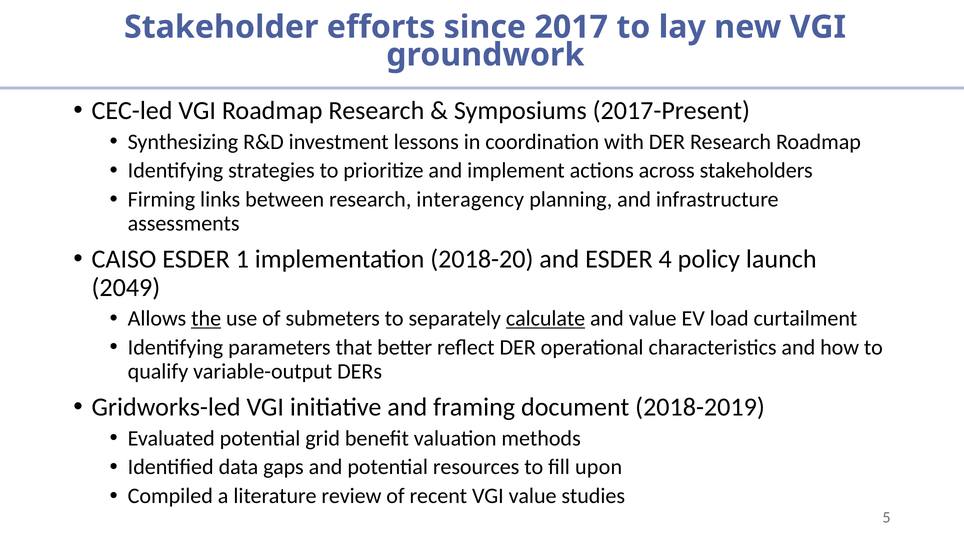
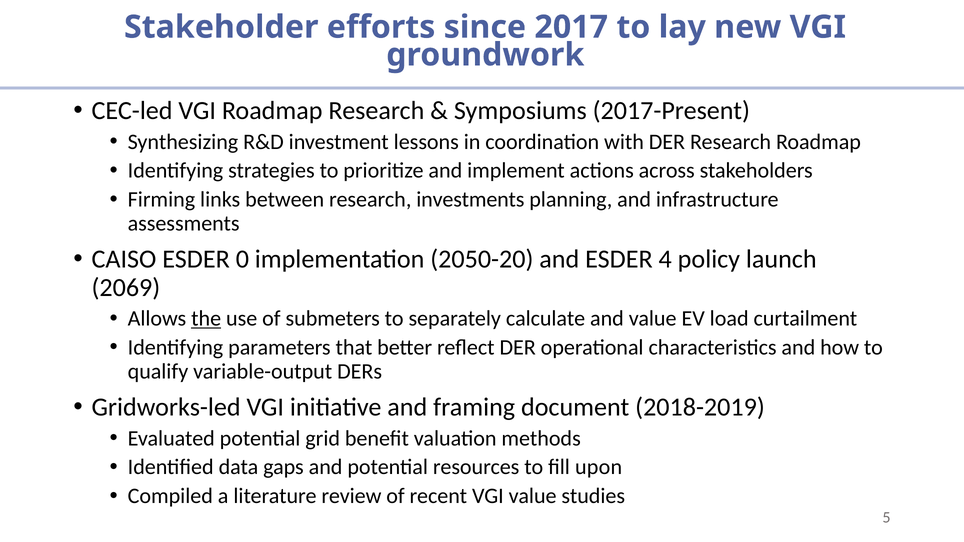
interagency: interagency -> investments
1: 1 -> 0
2018-20: 2018-20 -> 2050-20
2049: 2049 -> 2069
calculate underline: present -> none
